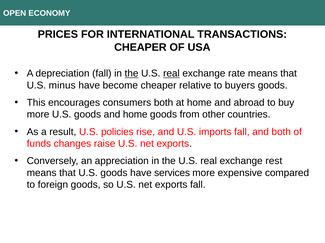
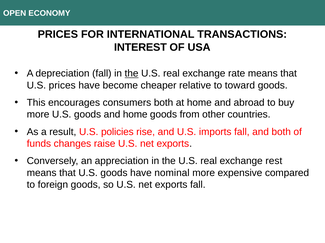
CHEAPER at (140, 47): CHEAPER -> INTEREST
real at (171, 74) underline: present -> none
U.S minus: minus -> prices
buyers: buyers -> toward
services: services -> nominal
